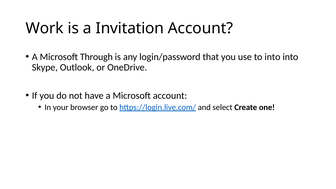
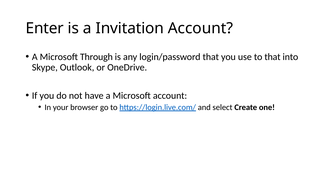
Work: Work -> Enter
to into: into -> that
